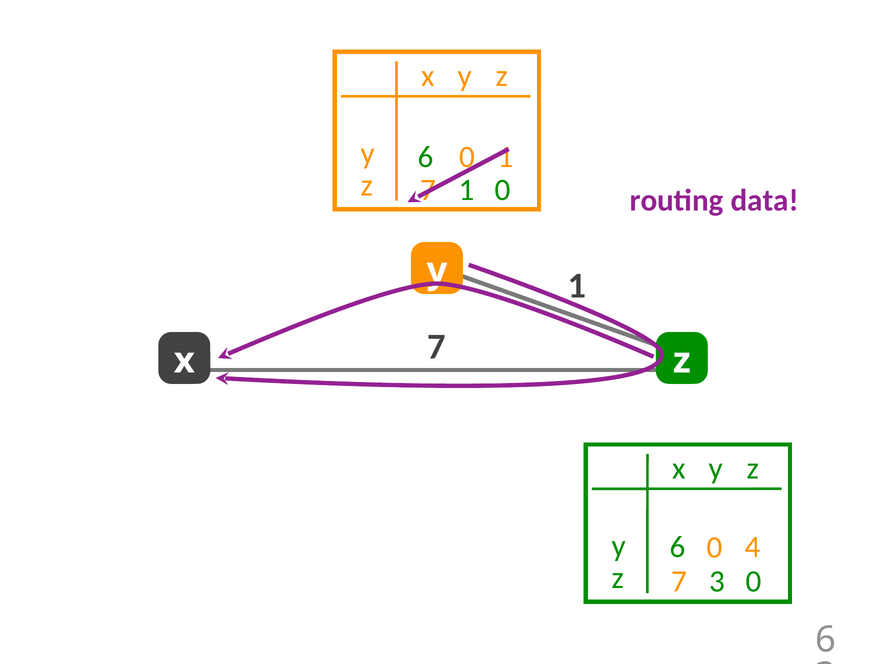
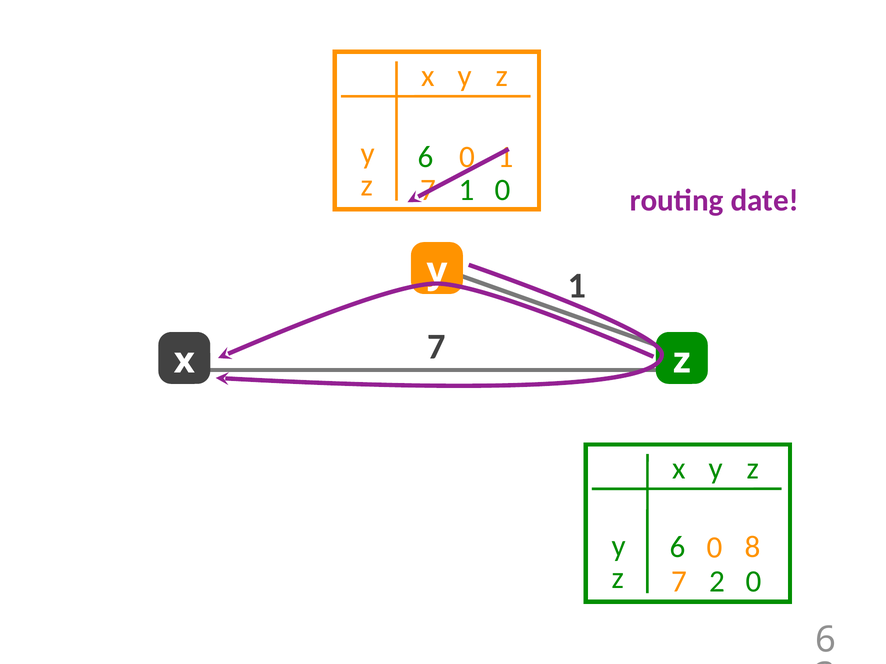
data: data -> date
4: 4 -> 8
7 3: 3 -> 2
